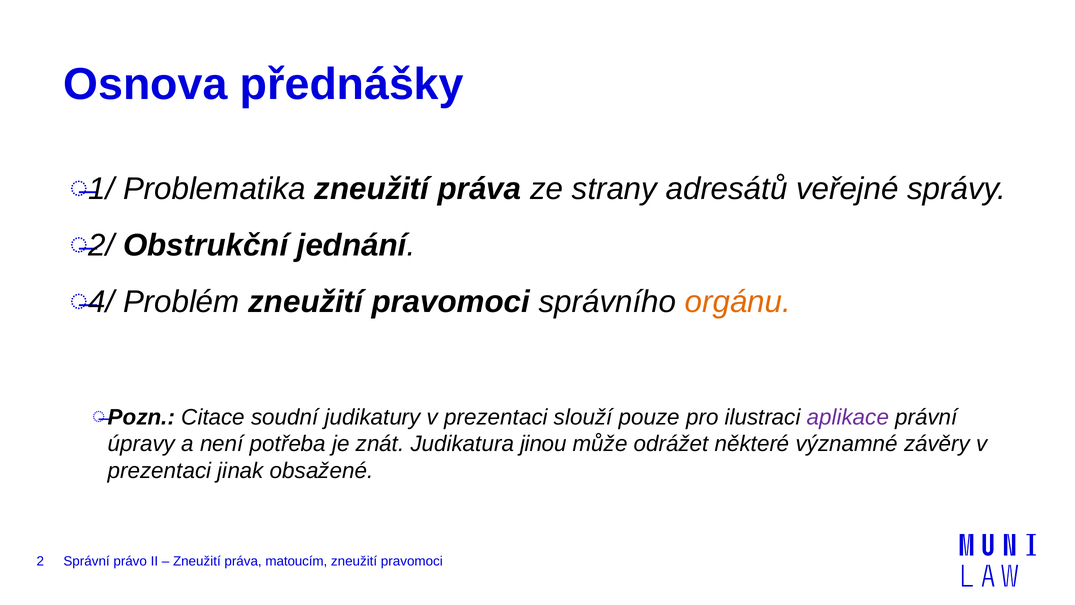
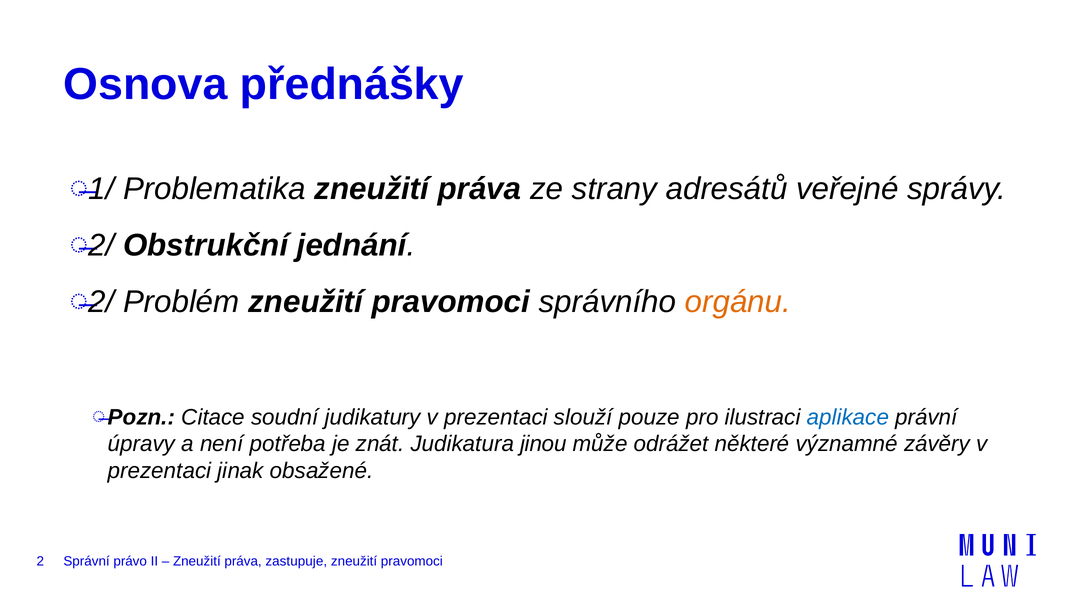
4/ at (101, 302): 4/ -> 2/
aplikace colour: purple -> blue
matoucím: matoucím -> zastupuje
